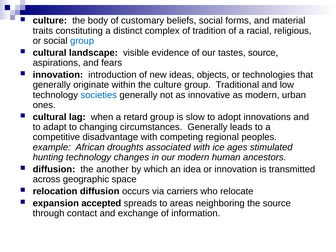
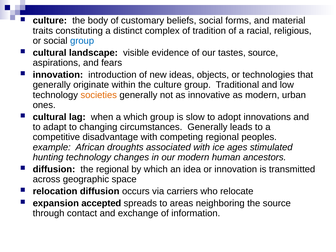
societies colour: blue -> orange
a retard: retard -> which
the another: another -> regional
